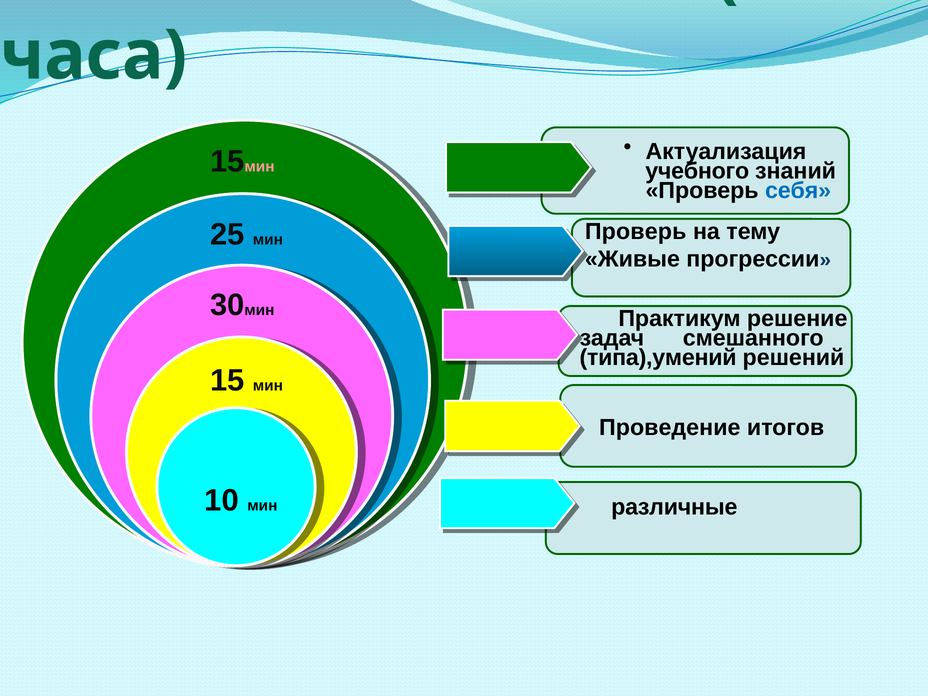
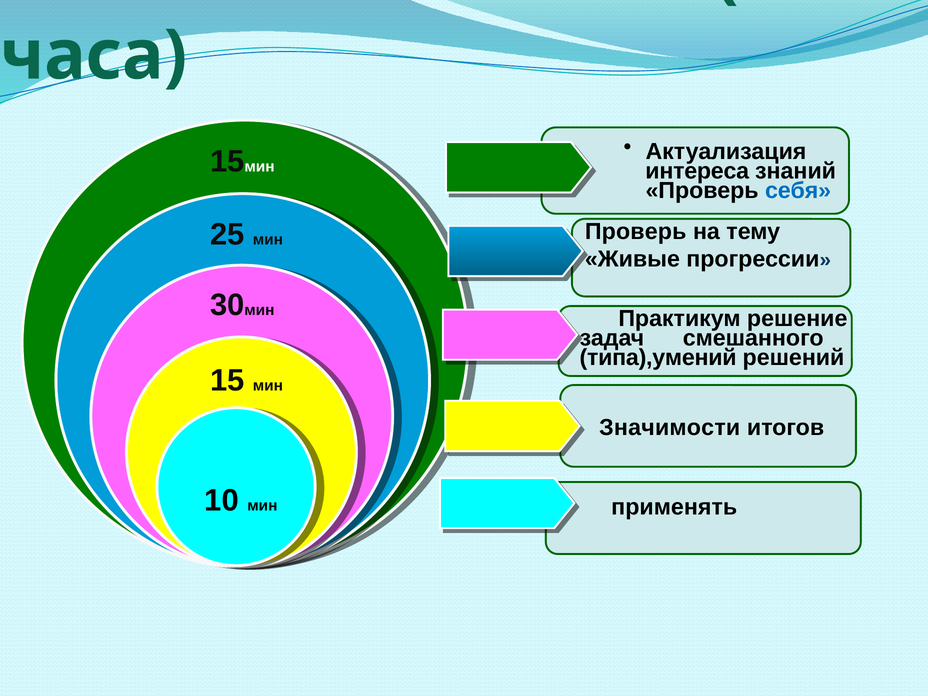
мин at (259, 167) colour: pink -> white
учебного: учебного -> интереса
Проведение: Проведение -> Значимости
различные: различные -> применять
